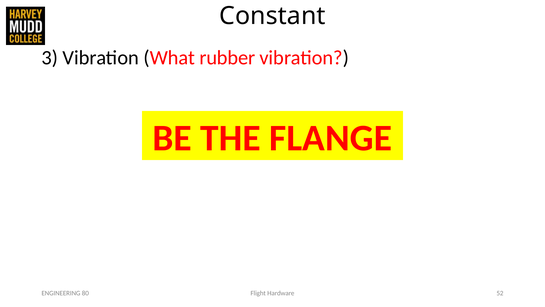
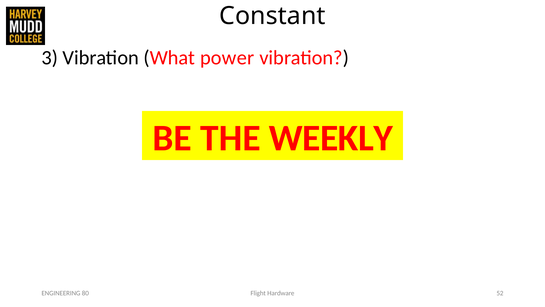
rubber: rubber -> power
FLANGE: FLANGE -> WEEKLY
